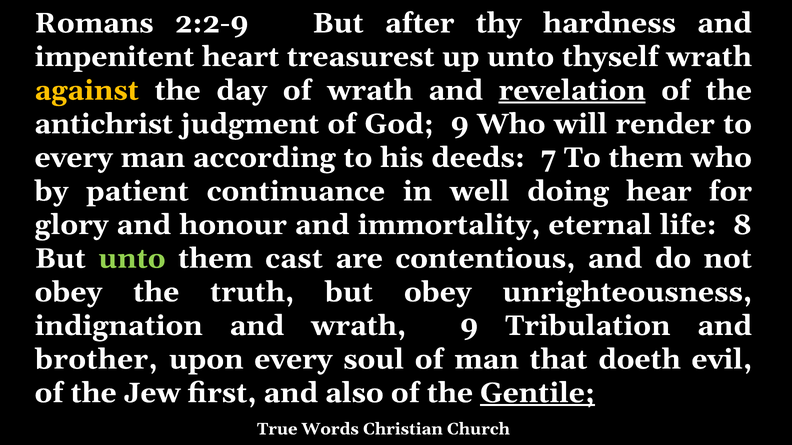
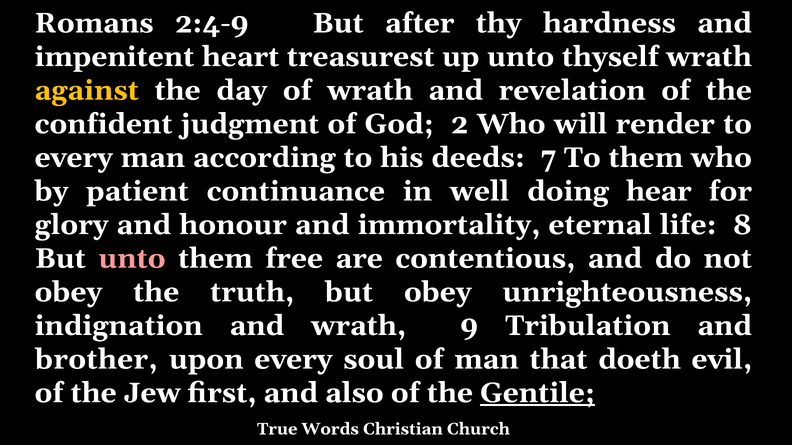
2:2-9: 2:2-9 -> 2:4-9
revelation underline: present -> none
antichrist: antichrist -> confident
God 9: 9 -> 2
unto at (132, 259) colour: light green -> pink
cast: cast -> free
